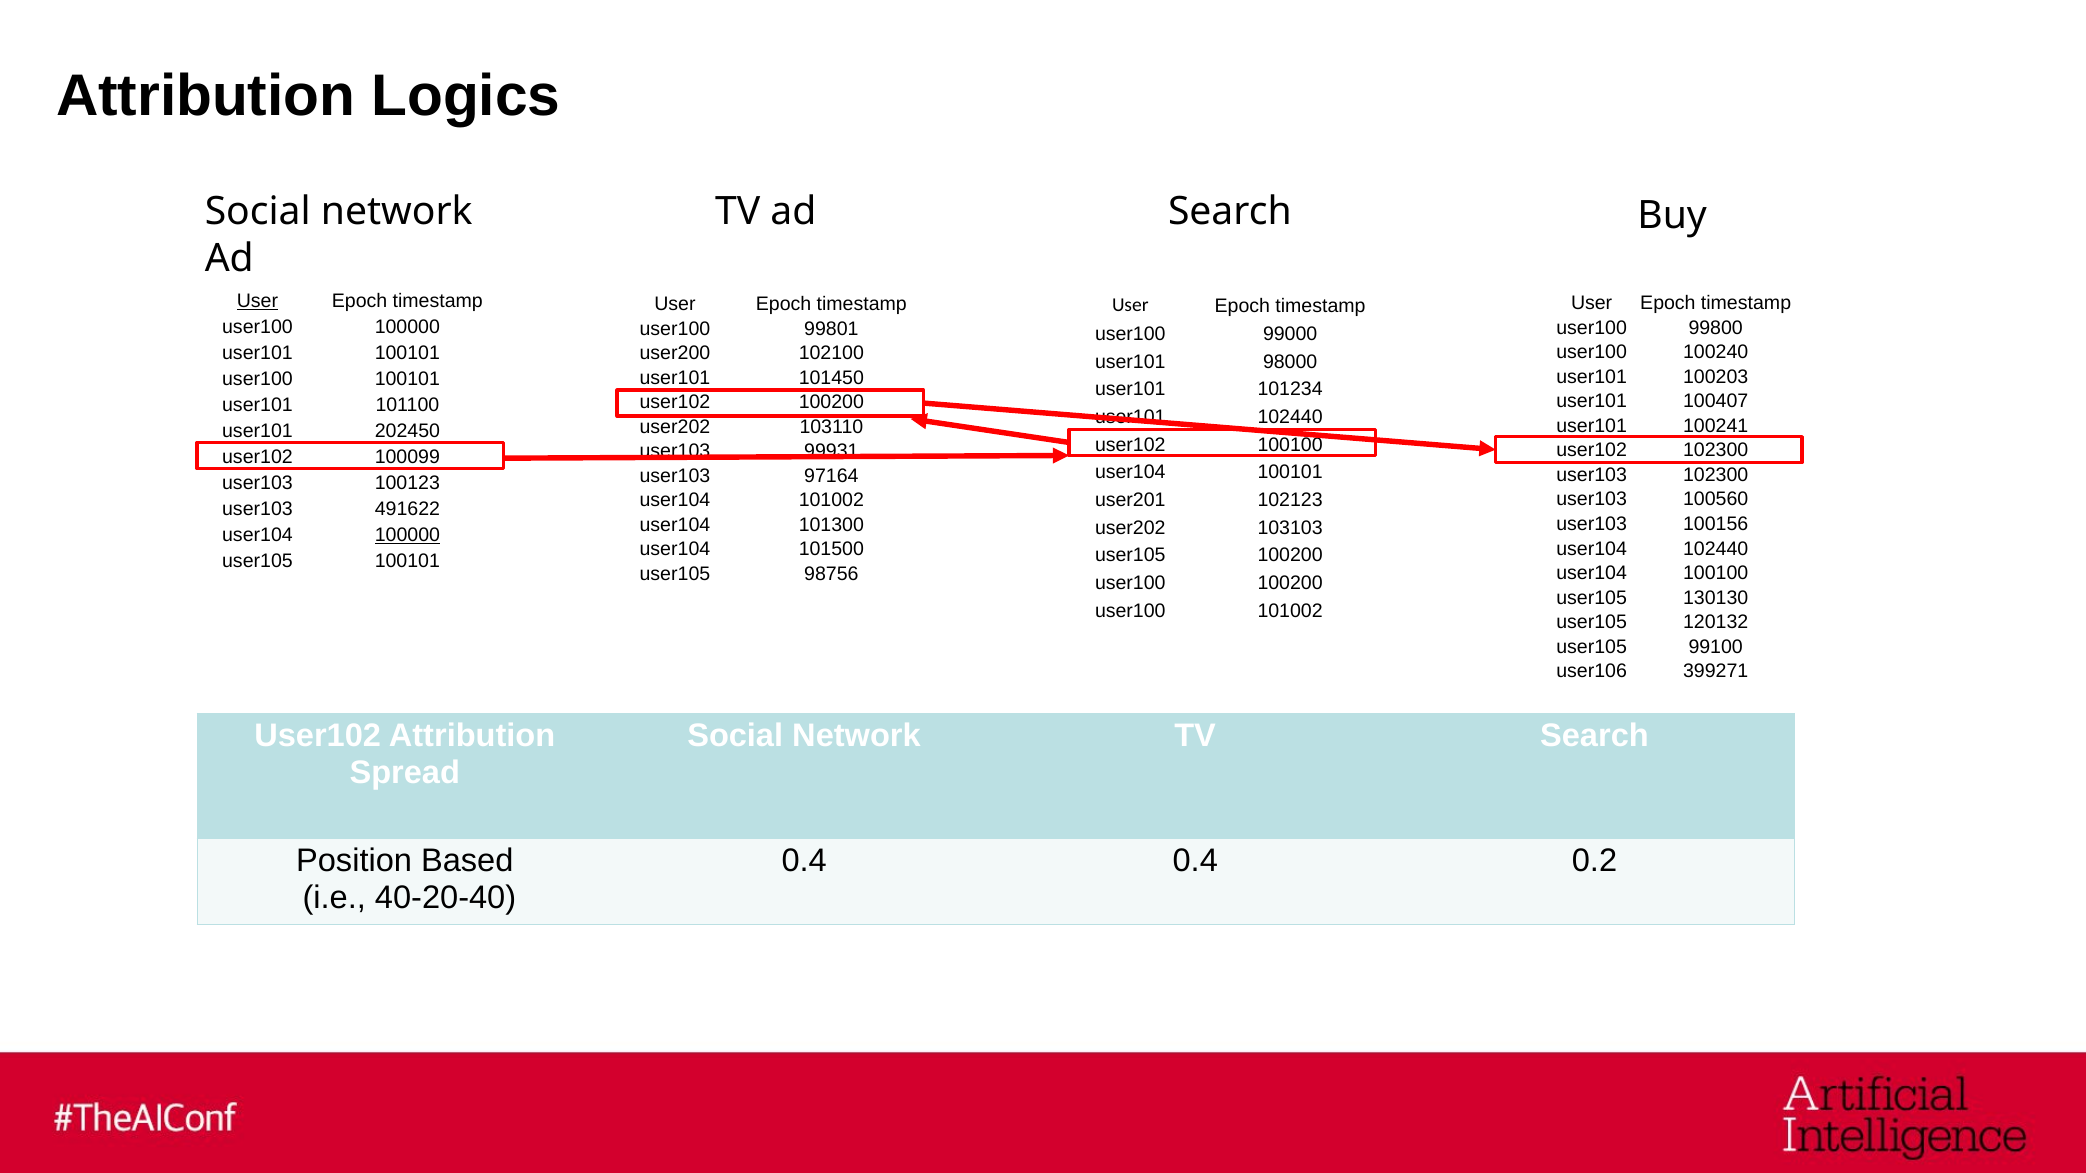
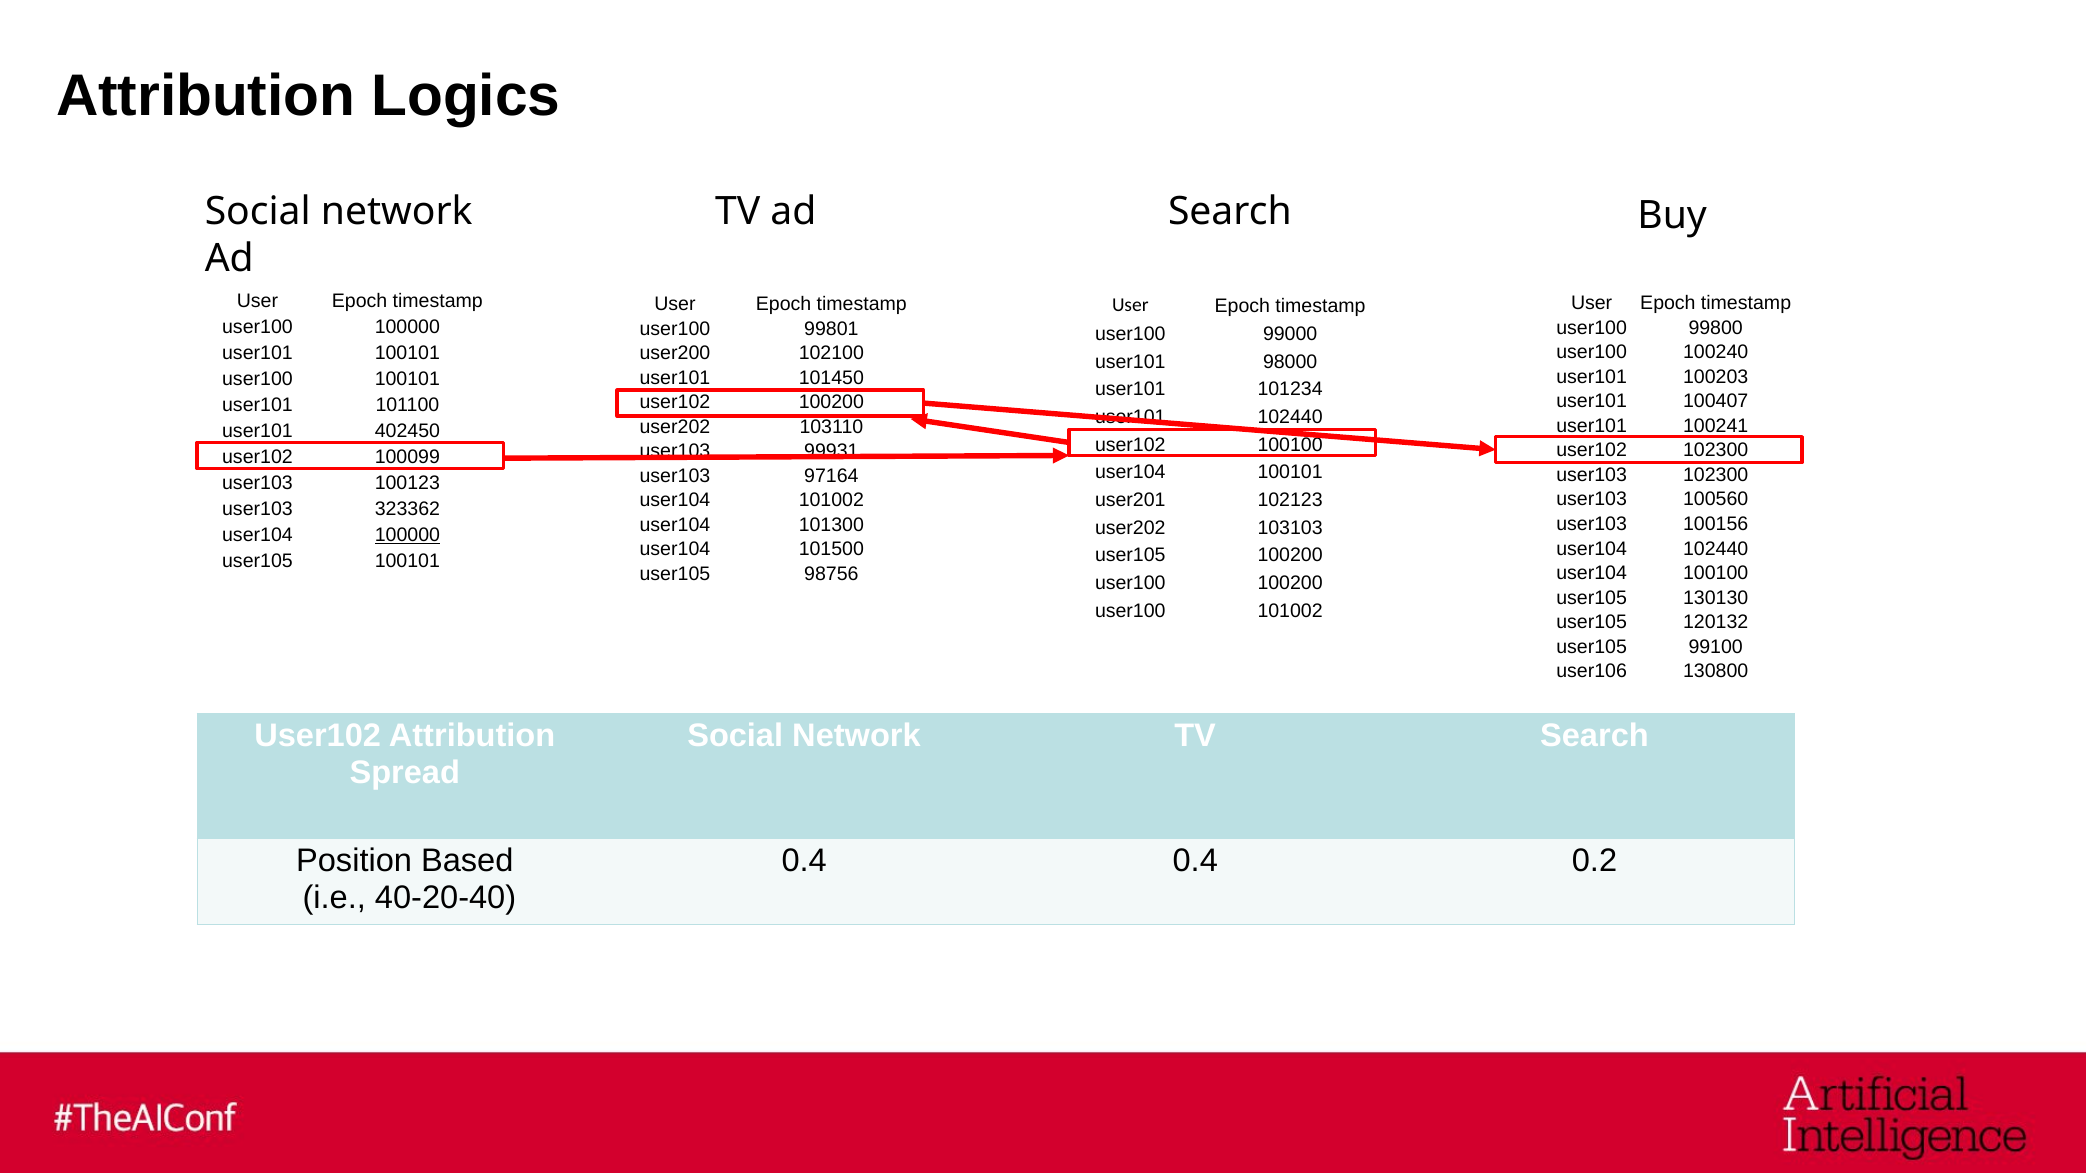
User at (257, 301) underline: present -> none
202450: 202450 -> 402450
491622: 491622 -> 323362
399271: 399271 -> 130800
